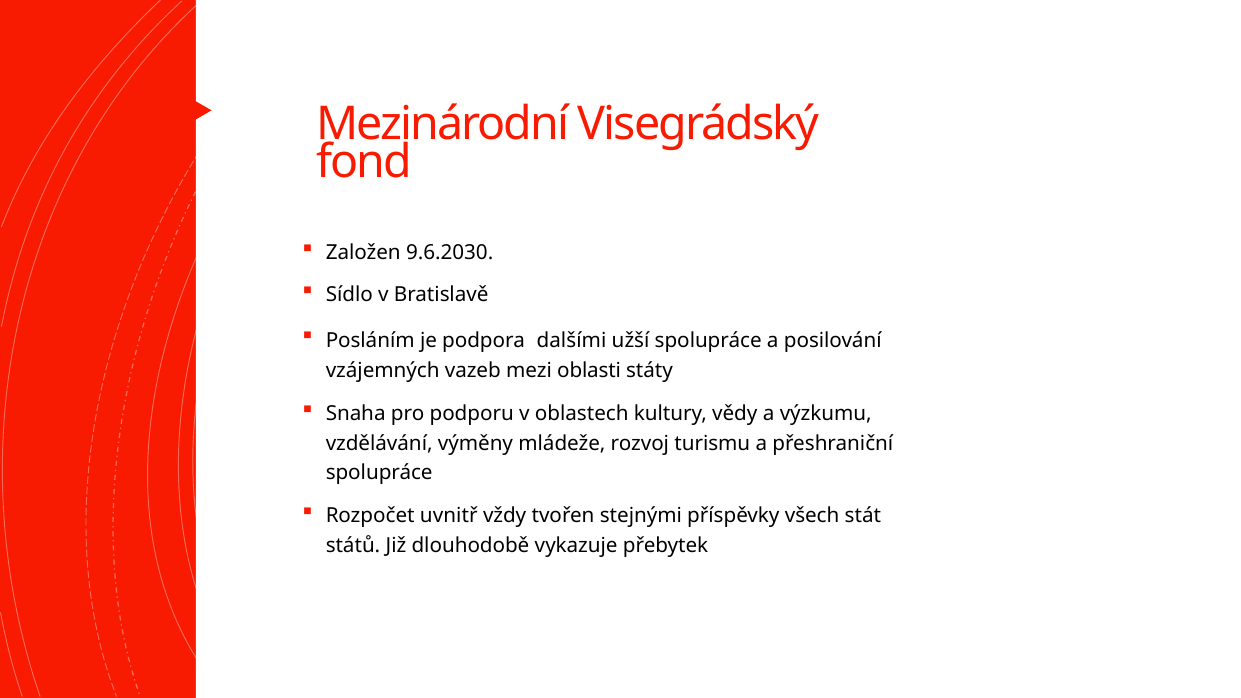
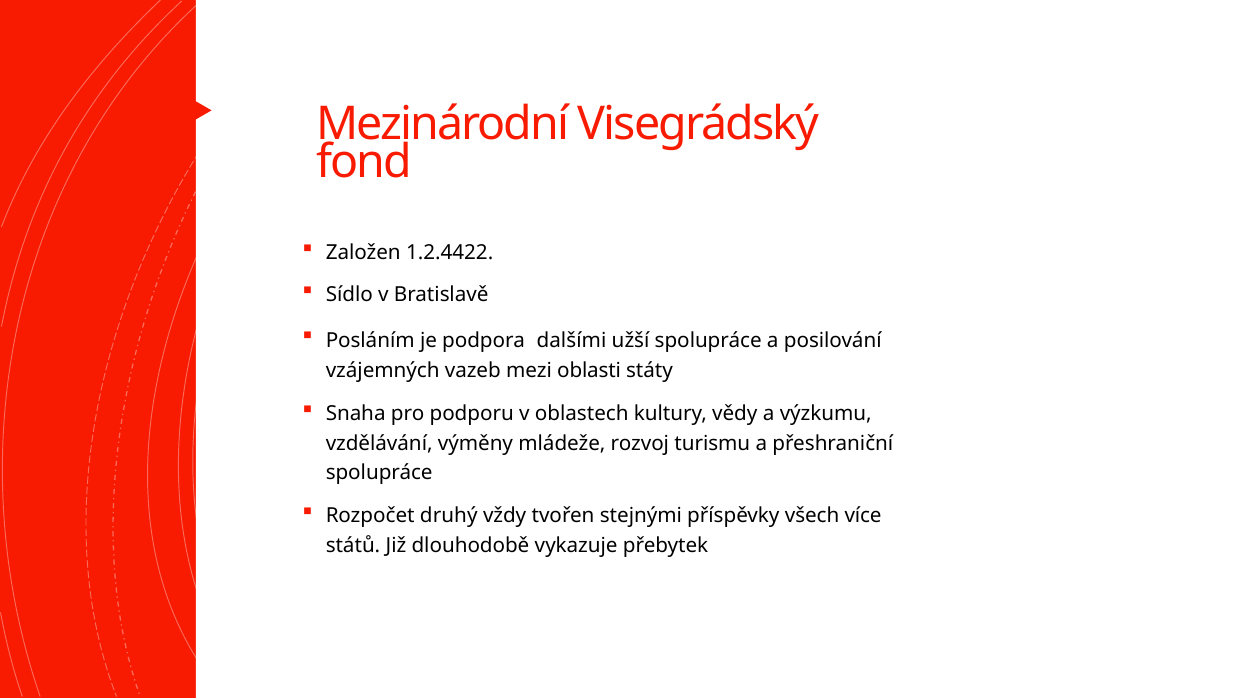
9.6.2030: 9.6.2030 -> 1.2.4422
uvnitř: uvnitř -> druhý
stát: stát -> více
